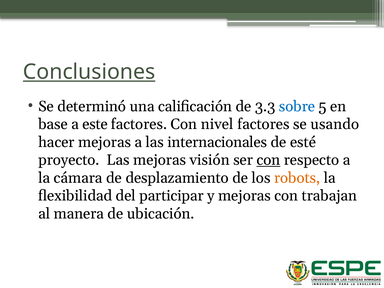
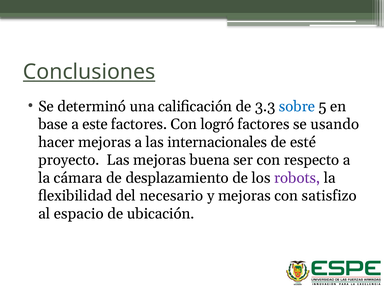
nivel: nivel -> logró
visión: visión -> buena
con at (268, 160) underline: present -> none
robots colour: orange -> purple
participar: participar -> necesario
trabajan: trabajan -> satisfizo
manera: manera -> espacio
